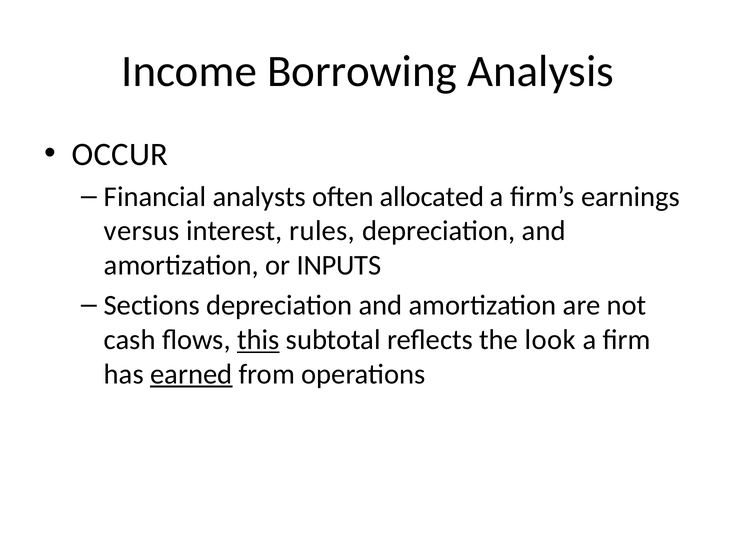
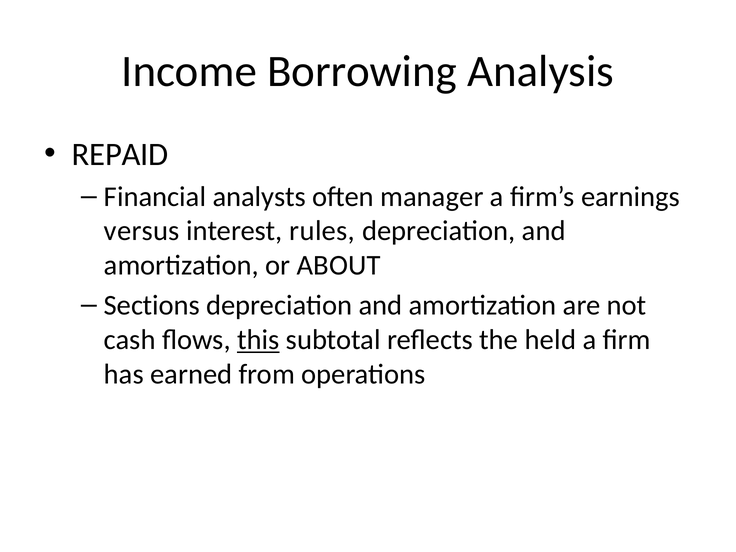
OCCUR: OCCUR -> REPAID
allocated: allocated -> manager
INPUTS: INPUTS -> ABOUT
look: look -> held
earned underline: present -> none
